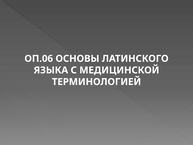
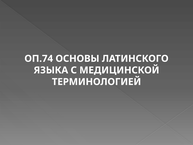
ОП.06: ОП.06 -> ОП.74
